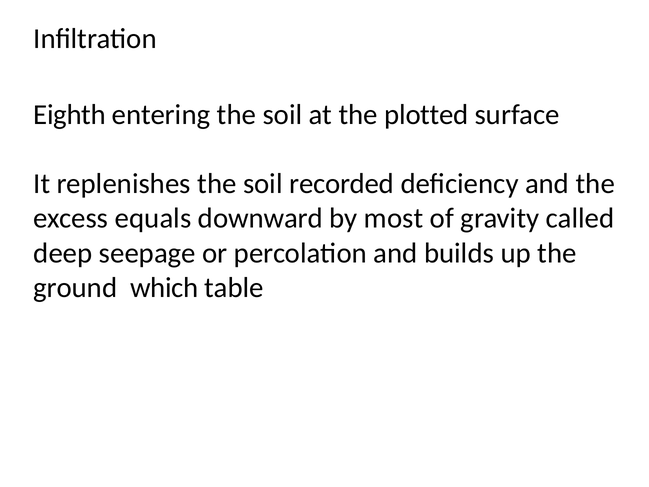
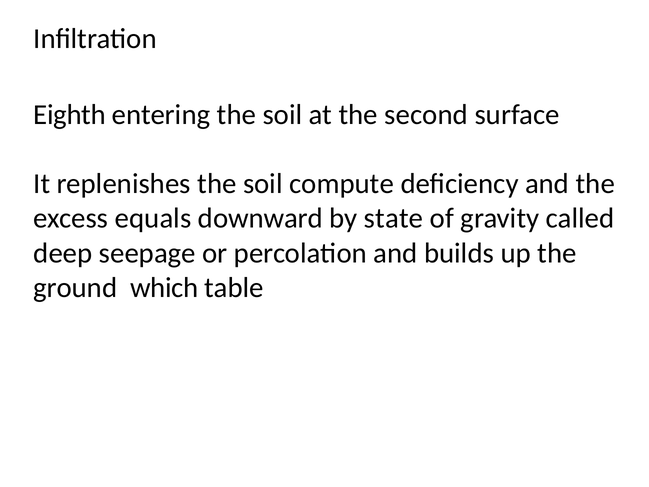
plotted: plotted -> second
recorded: recorded -> compute
most: most -> state
